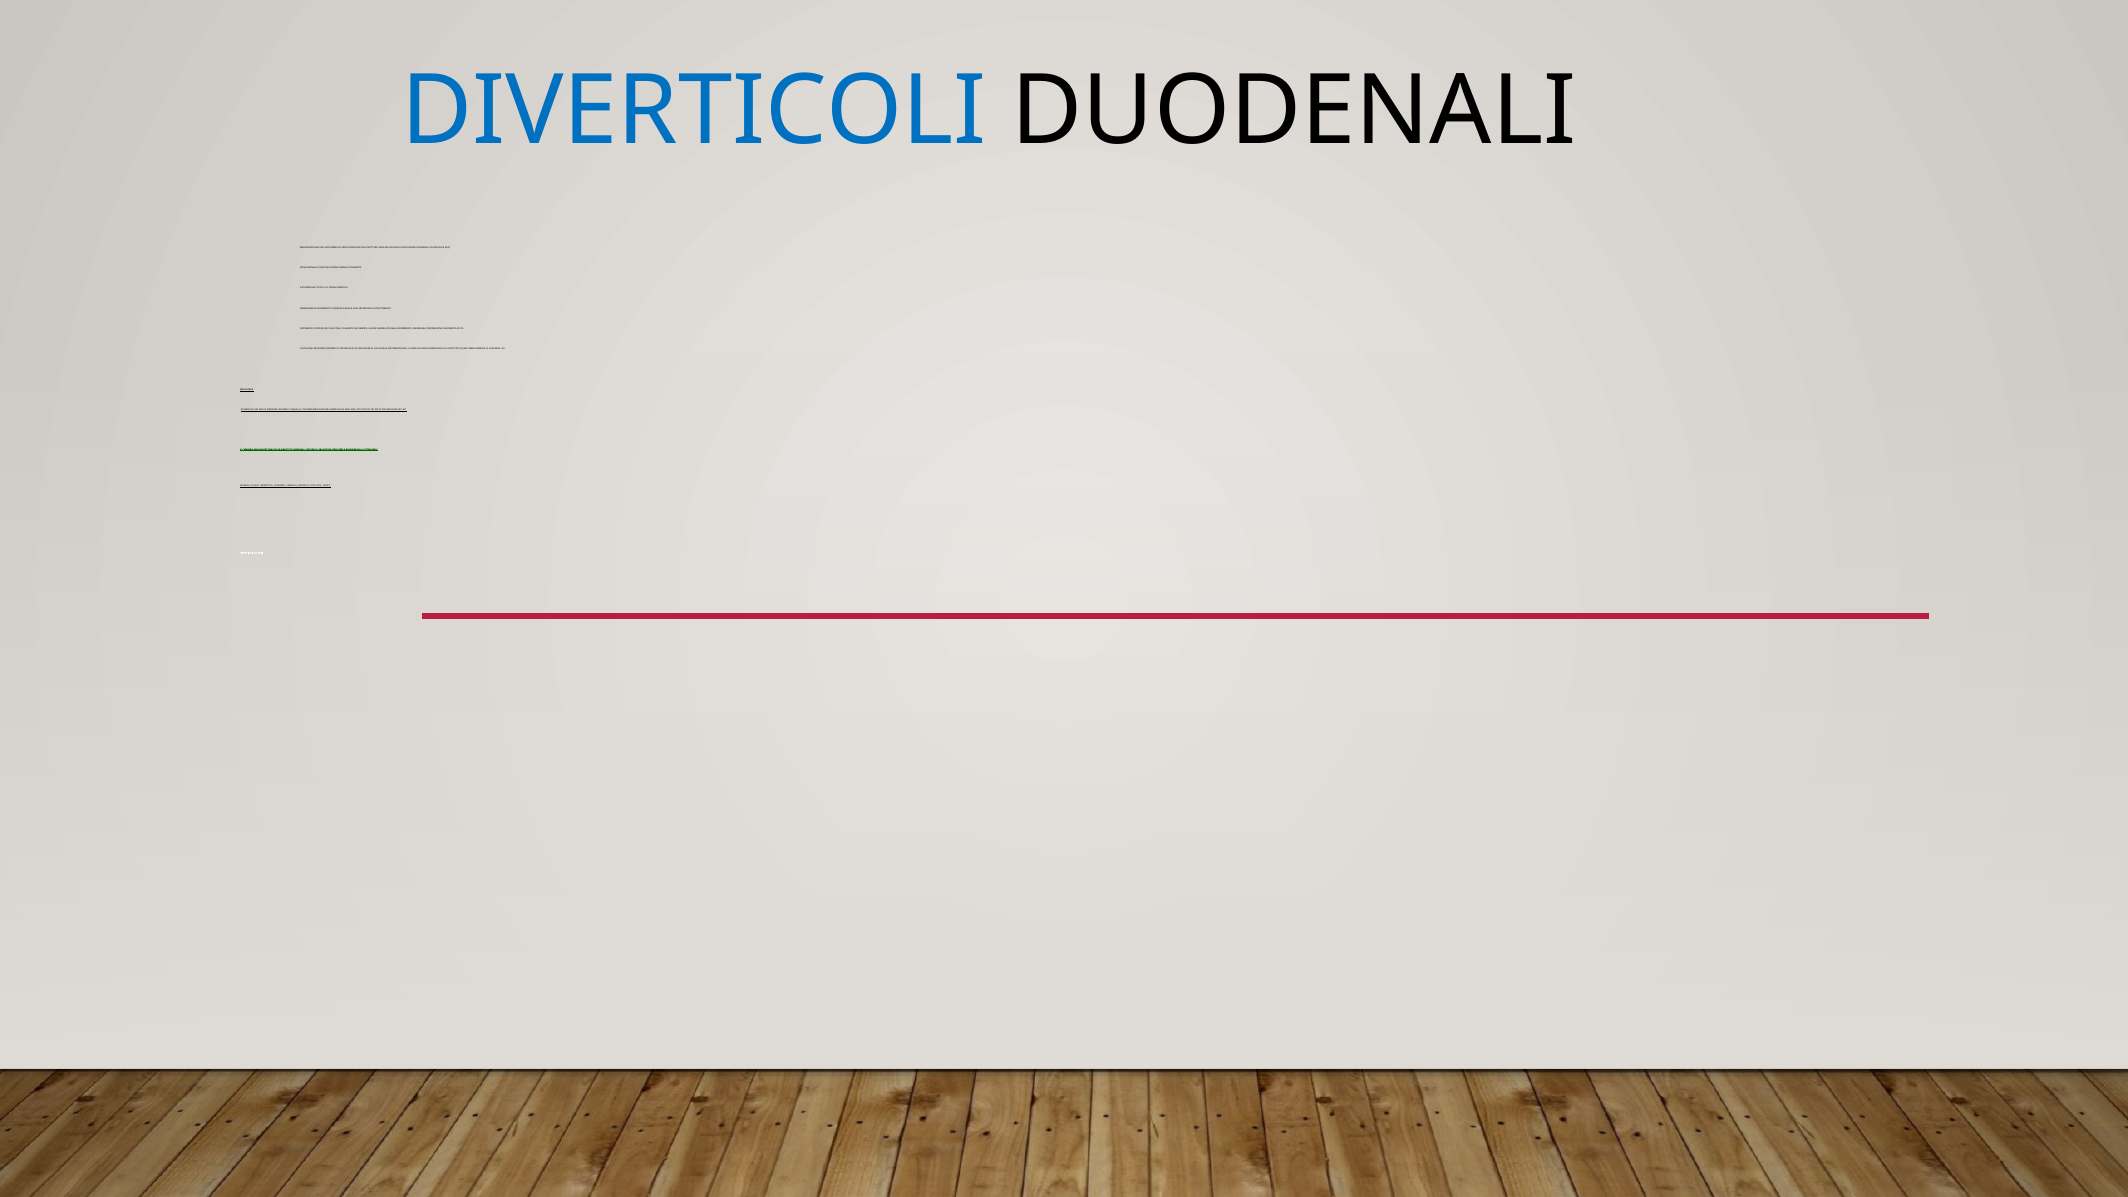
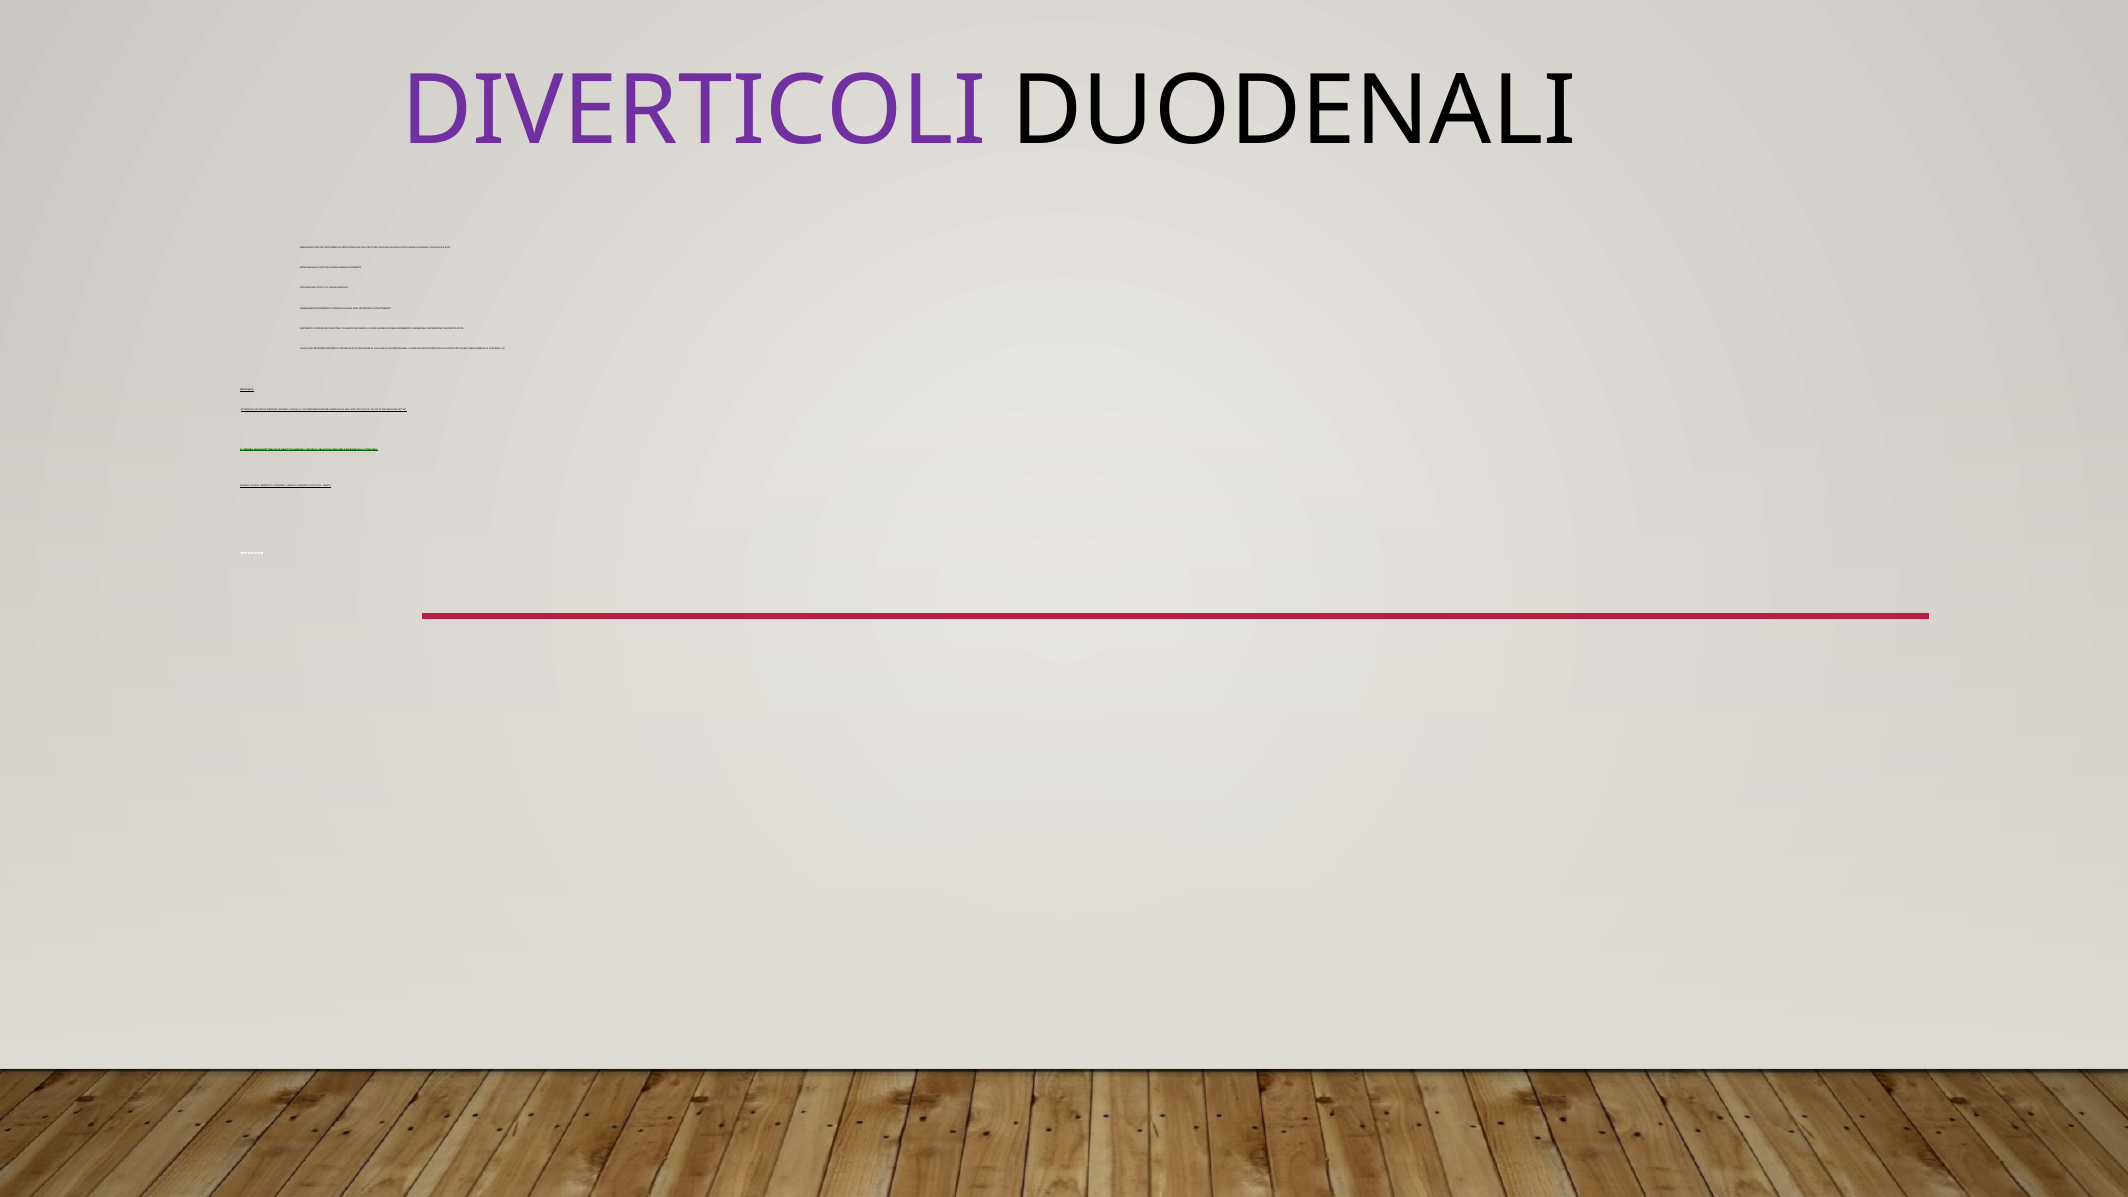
DIVERTICOLI at (694, 112) colour: blue -> purple
